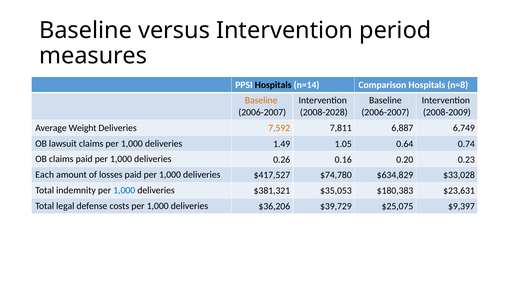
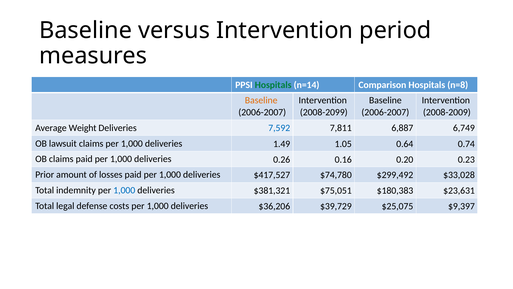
Hospitals at (273, 85) colour: black -> green
2008-2028: 2008-2028 -> 2008-2099
7,592 colour: orange -> blue
Each: Each -> Prior
$634,829: $634,829 -> $299,492
$35,053: $35,053 -> $75,051
